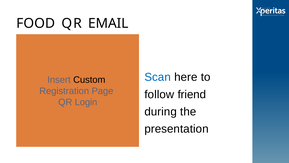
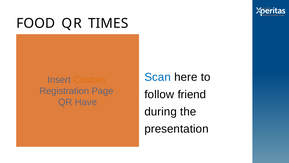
EMAIL: EMAIL -> TIMES
Custom colour: black -> orange
Login: Login -> Have
